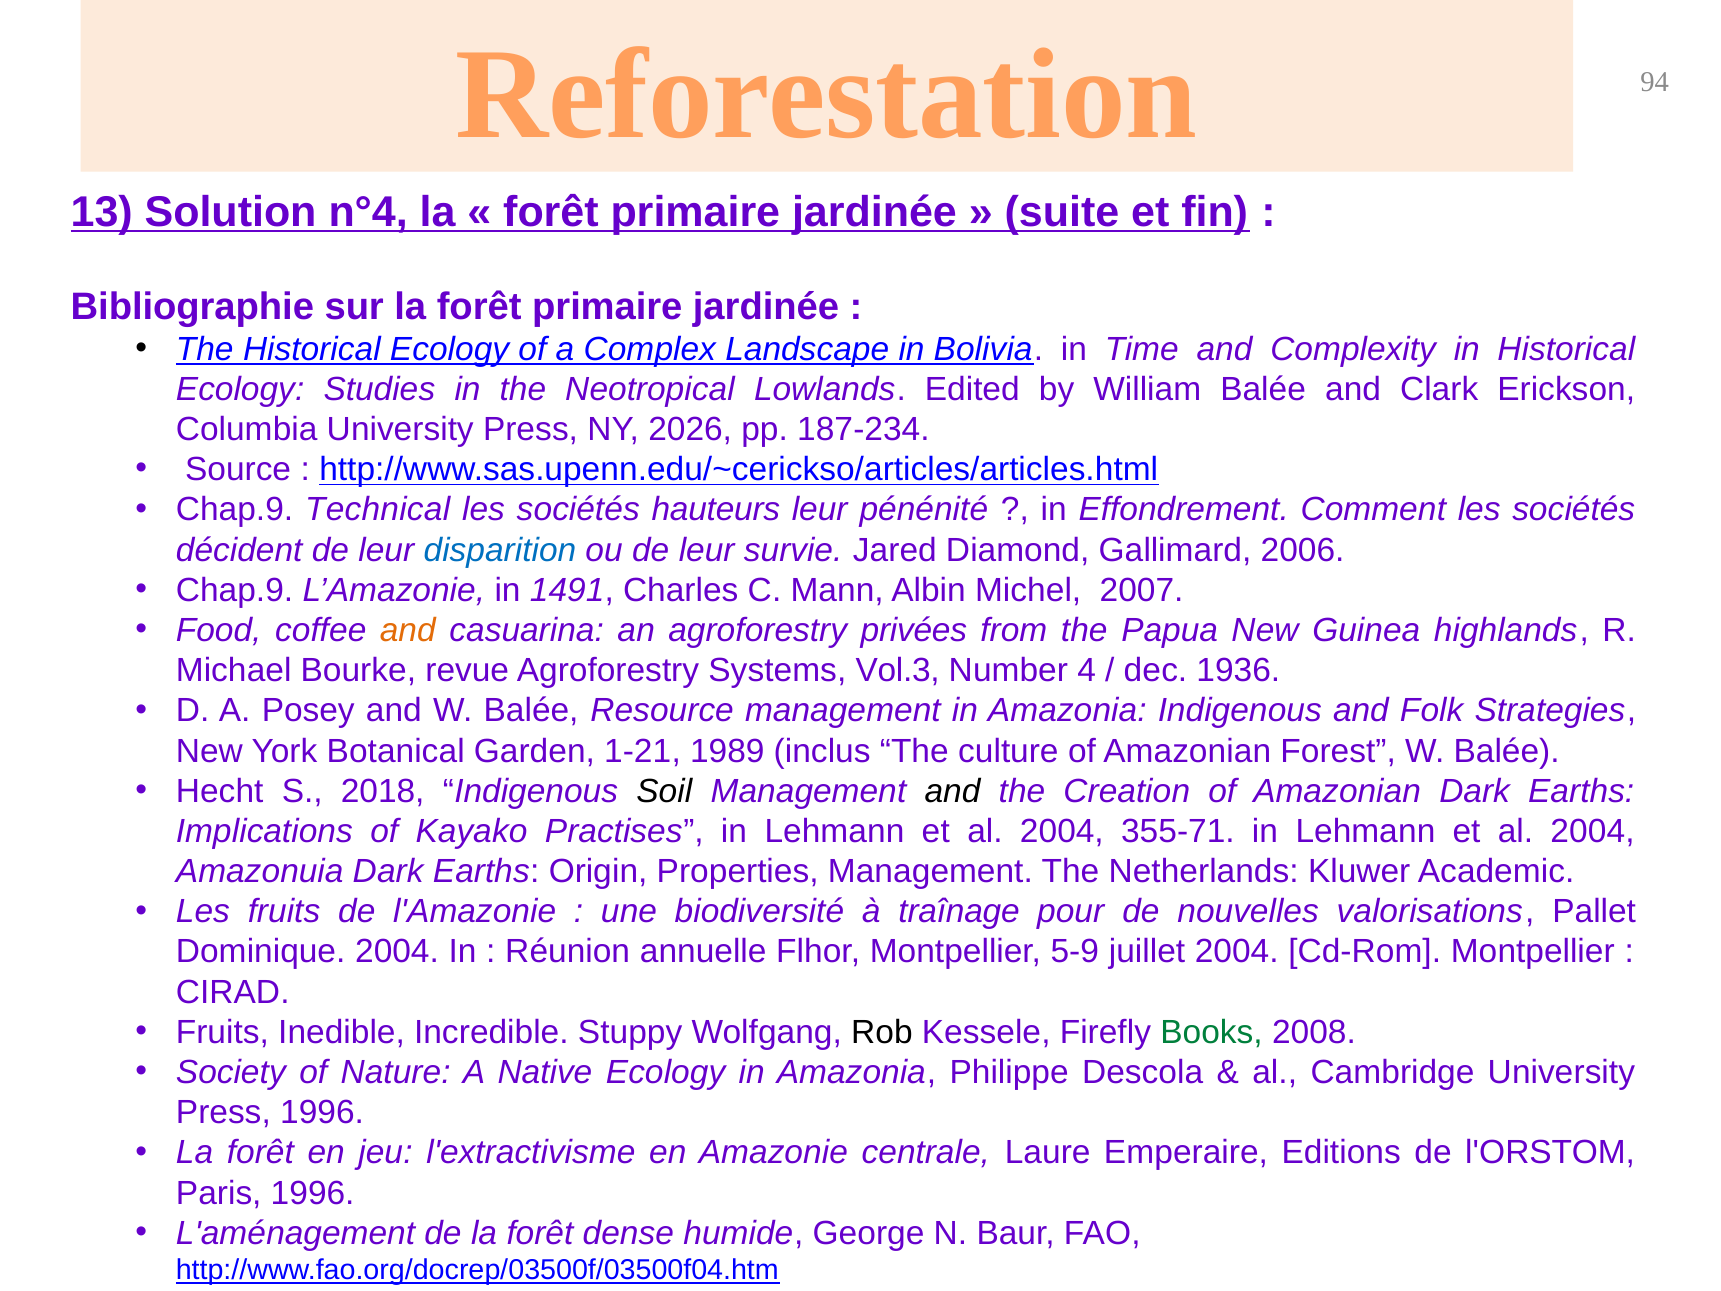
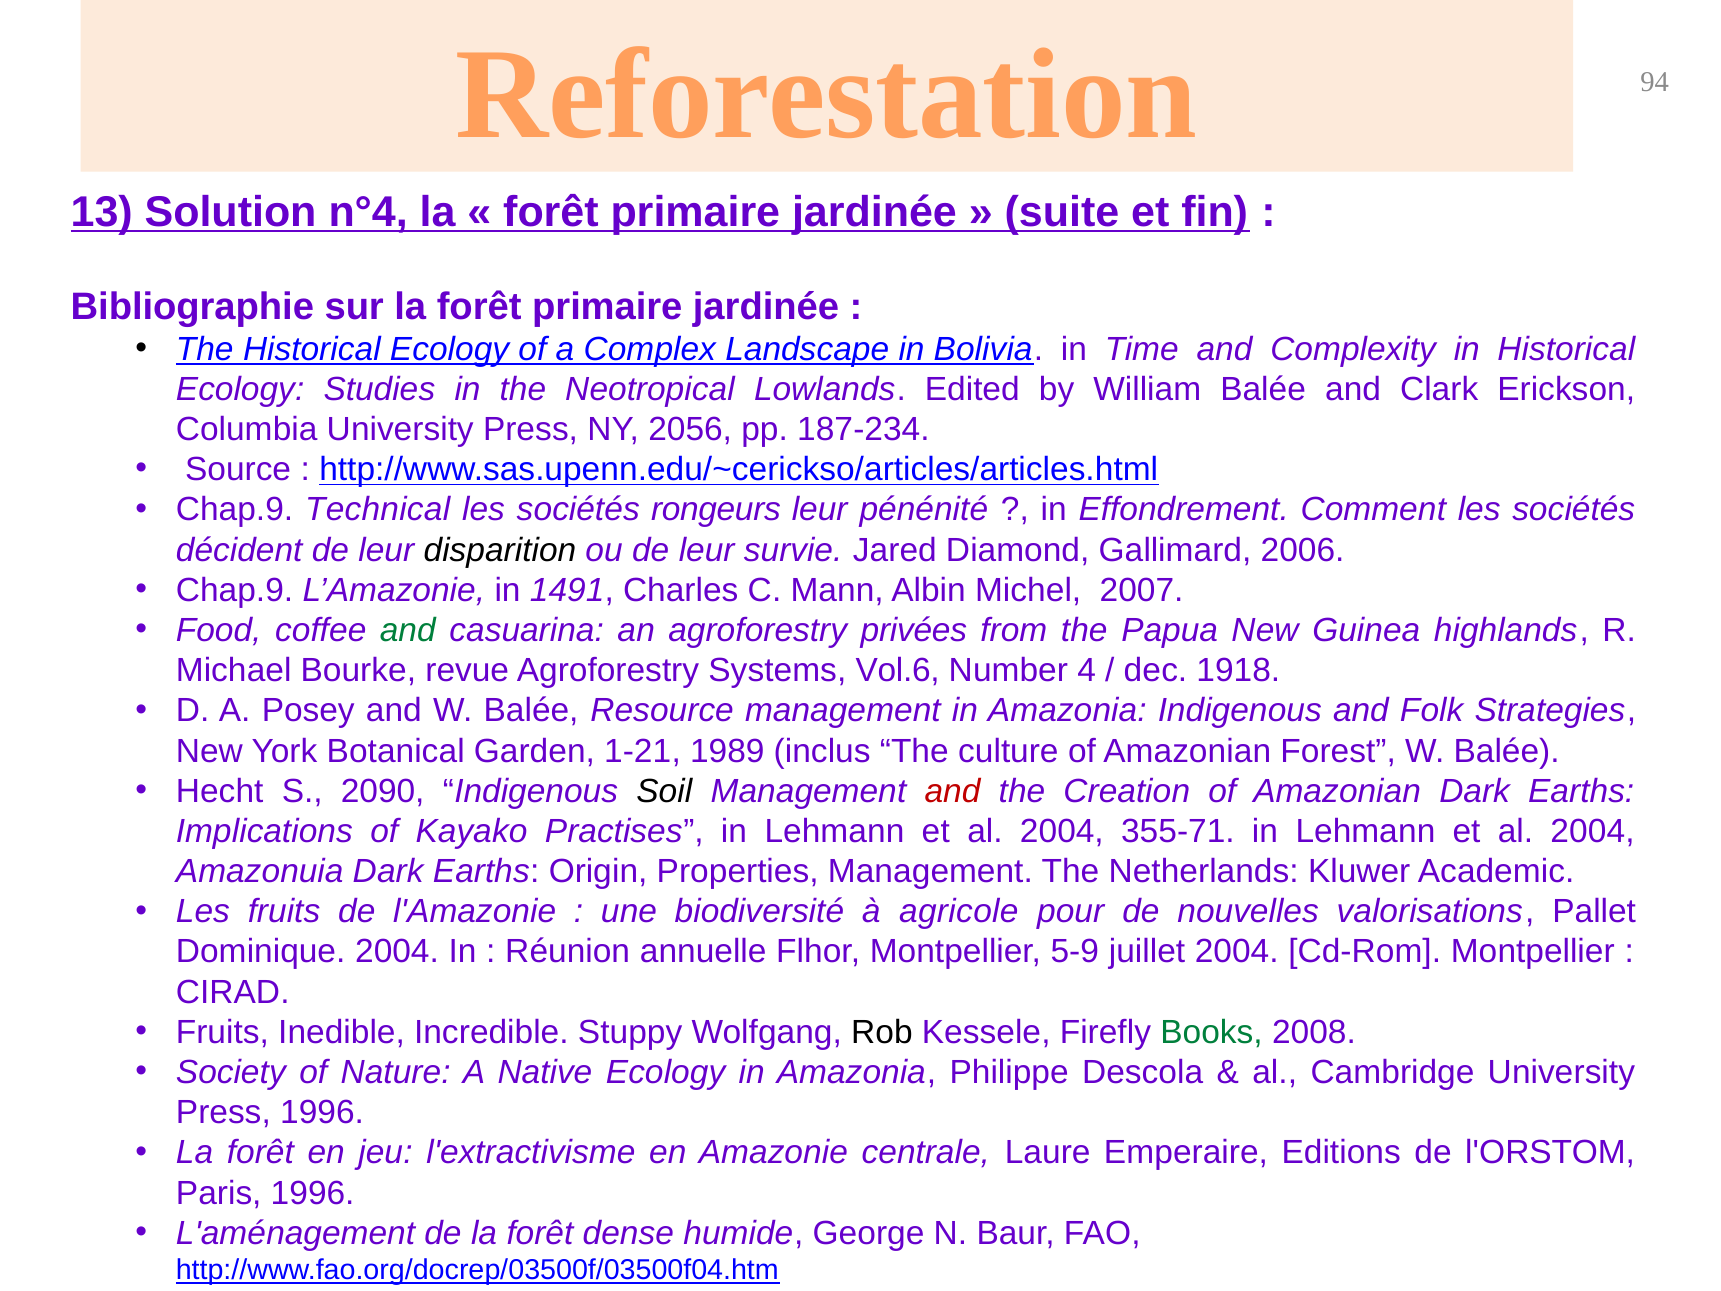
2026: 2026 -> 2056
hauteurs: hauteurs -> rongeurs
disparition colour: blue -> black
and at (408, 630) colour: orange -> green
Vol.3: Vol.3 -> Vol.6
1936: 1936 -> 1918
2018: 2018 -> 2090
and at (953, 791) colour: black -> red
traînage: traînage -> agricole
